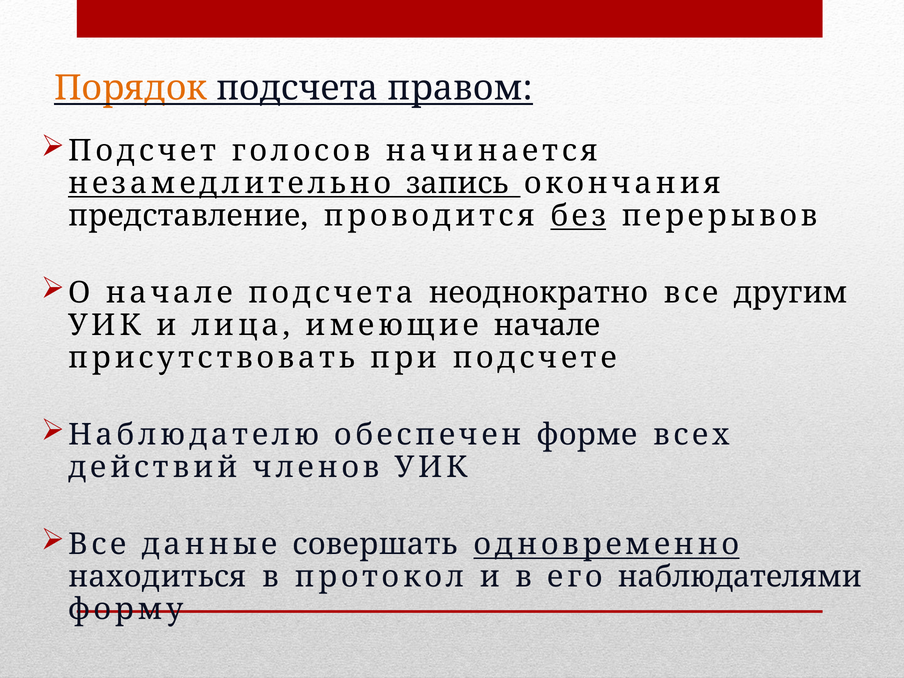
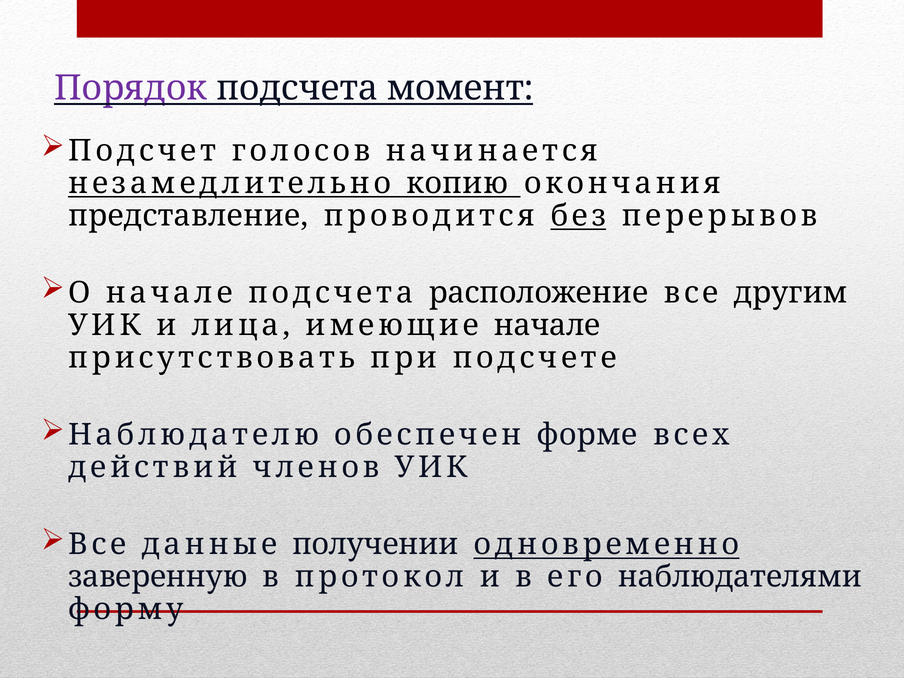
Порядок colour: orange -> purple
правом: правом -> момент
запись: запись -> копию
неоднократно: неоднократно -> расположение
совершать: совершать -> получении
находиться: находиться -> заверенную
